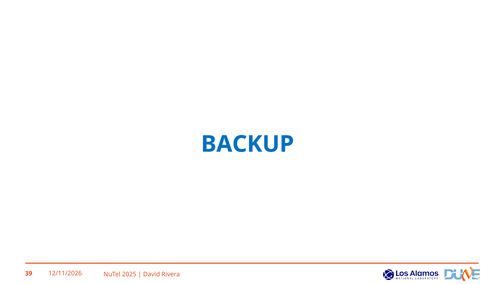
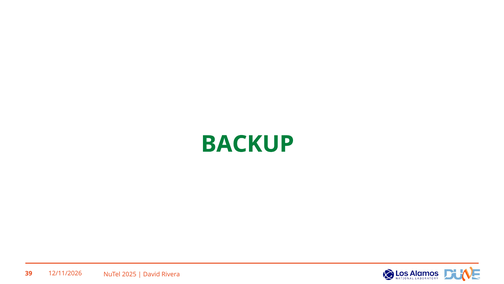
BACKUP colour: blue -> green
